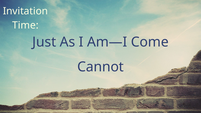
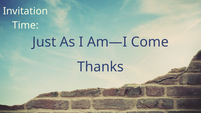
Cannot: Cannot -> Thanks
